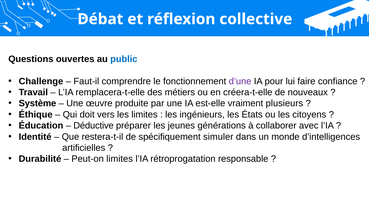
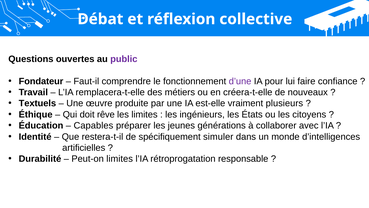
public colour: blue -> purple
Challenge: Challenge -> Fondateur
Système: Système -> Textuels
vers: vers -> rêve
Déductive: Déductive -> Capables
